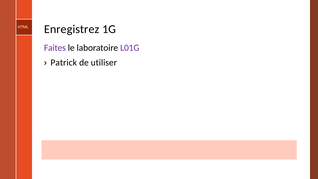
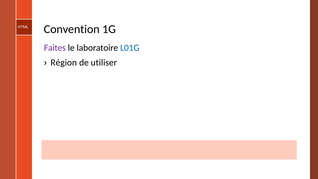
Enregistrez: Enregistrez -> Convention
L01G colour: purple -> blue
Patrick: Patrick -> Région
